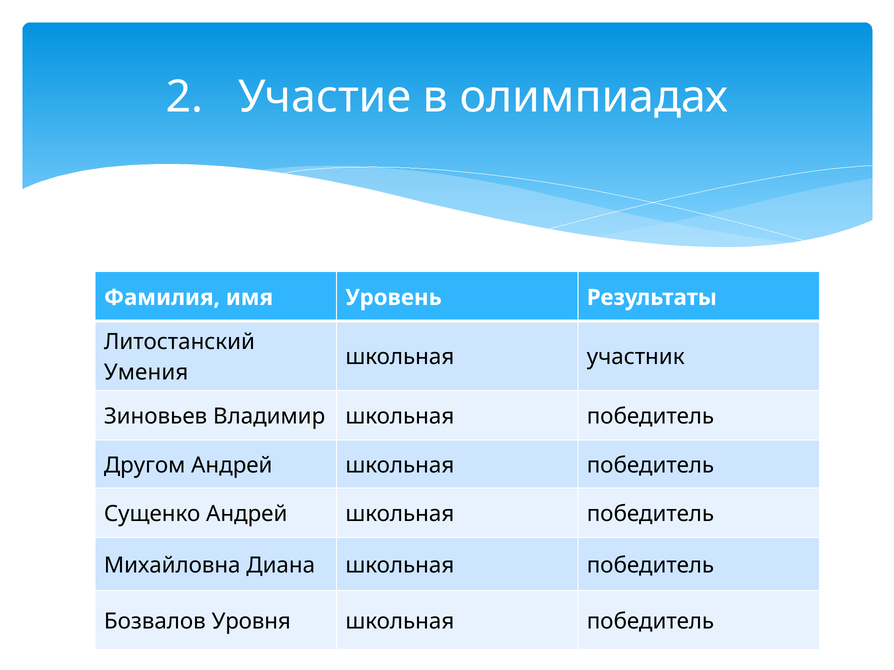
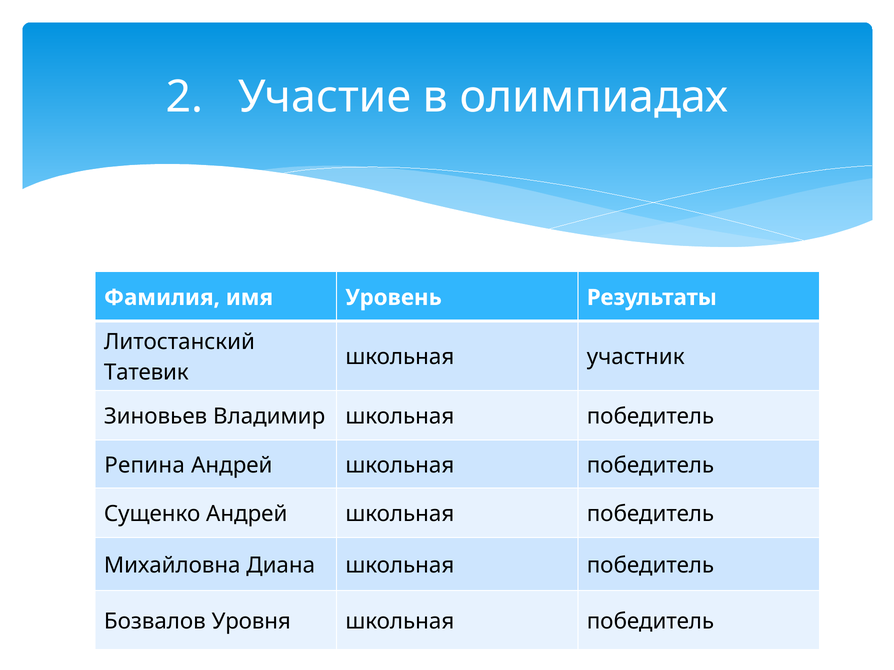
Умения: Умения -> Татевик
Другом: Другом -> Репина
